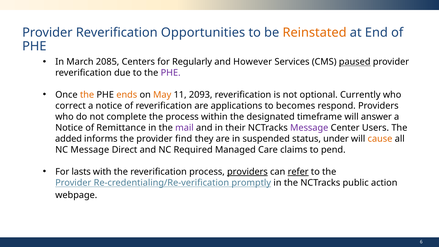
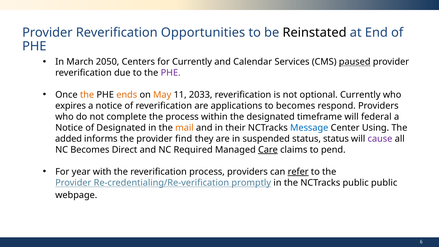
Reinstated colour: orange -> black
2085: 2085 -> 2050
for Regularly: Regularly -> Currently
However: However -> Calendar
2093: 2093 -> 2033
correct: correct -> expires
answer: answer -> federal
of Remittance: Remittance -> Designated
mail colour: purple -> orange
Message at (309, 128) colour: purple -> blue
Users: Users -> Using
status under: under -> status
cause colour: orange -> purple
NC Message: Message -> Becomes
Care underline: none -> present
lasts: lasts -> year
providers at (247, 172) underline: present -> none
public action: action -> public
